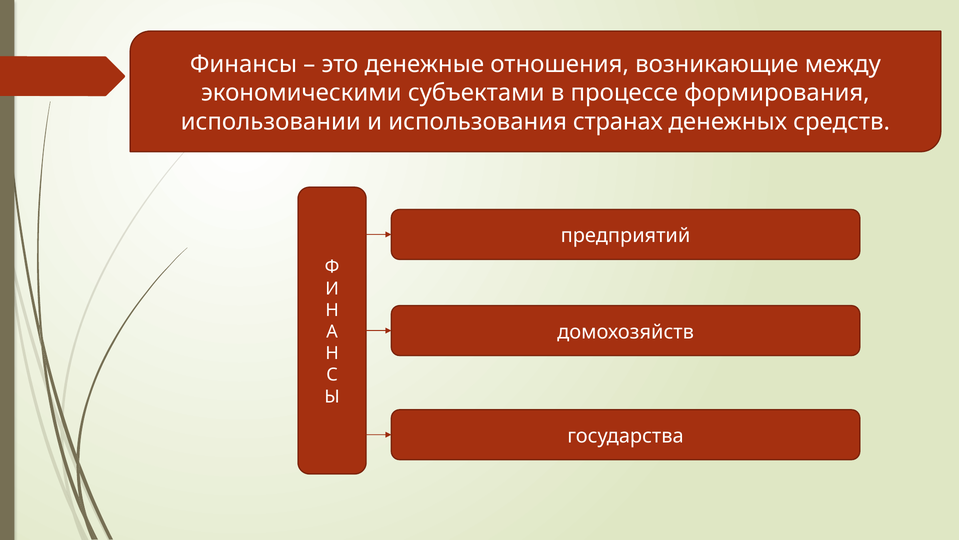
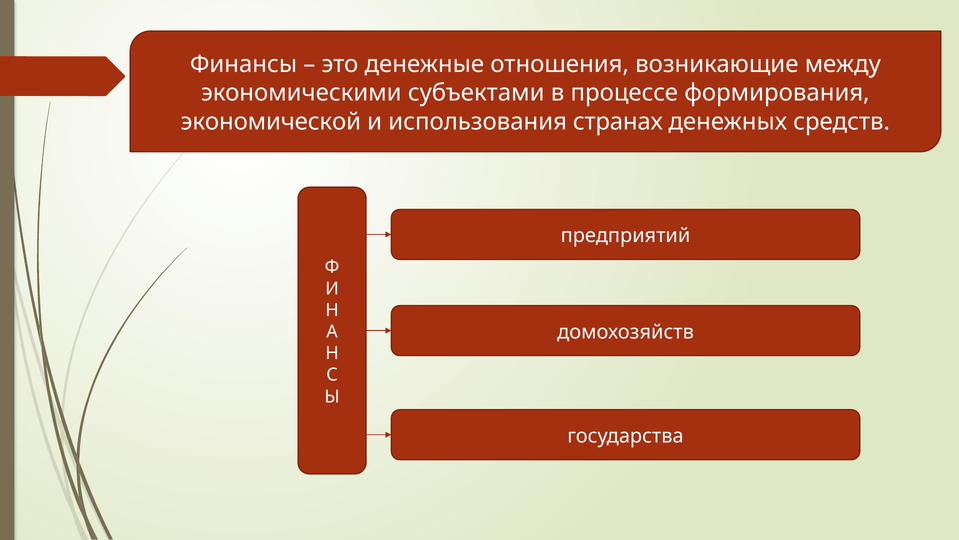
использовании: использовании -> экономической
